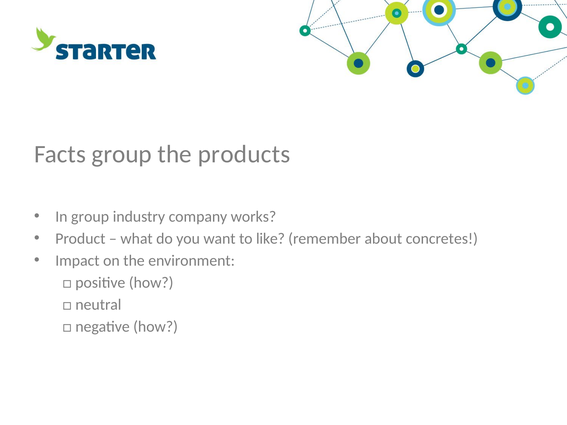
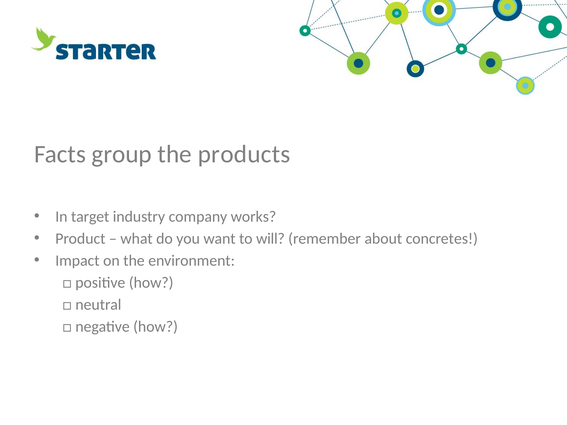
In group: group -> target
like: like -> will
